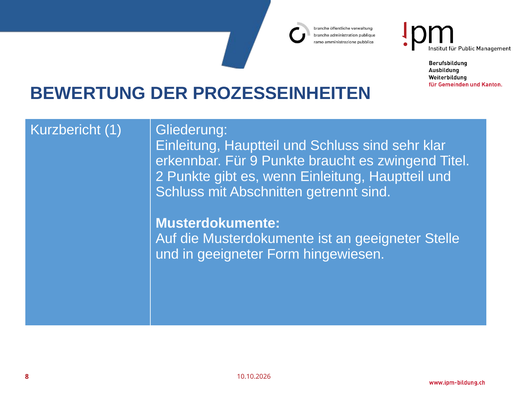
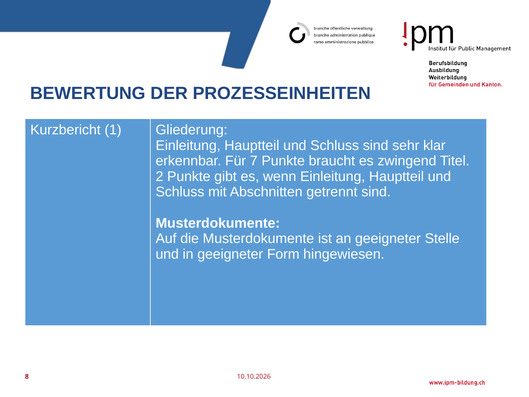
9: 9 -> 7
